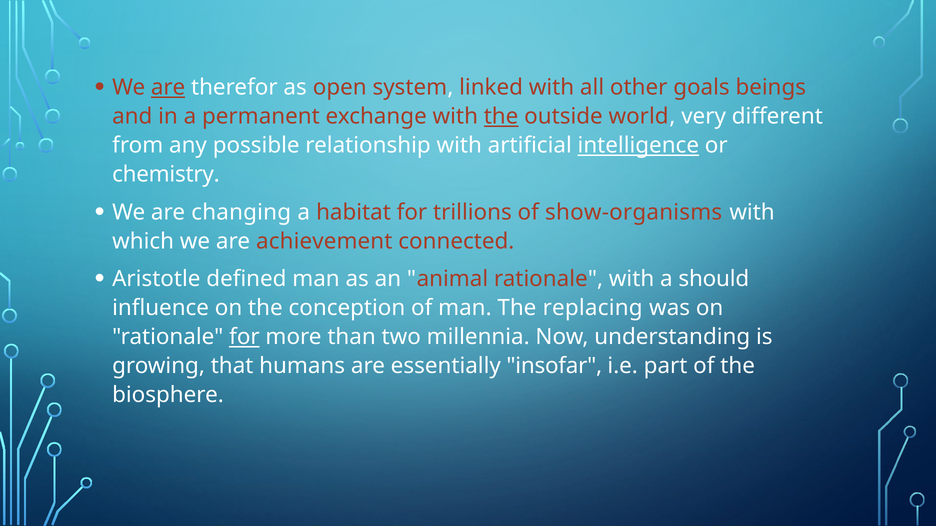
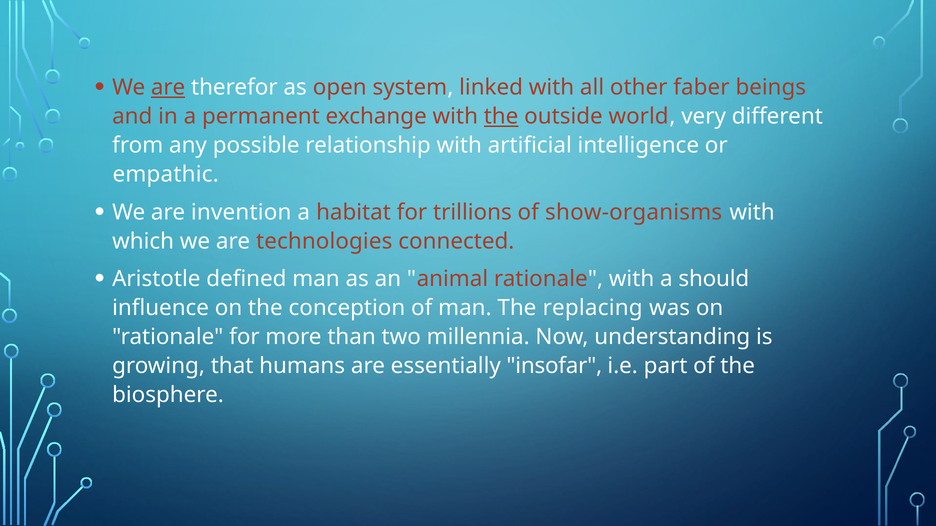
goals: goals -> faber
intelligence underline: present -> none
chemistry: chemistry -> empathic
changing: changing -> invention
achievement: achievement -> technologies
for at (244, 337) underline: present -> none
